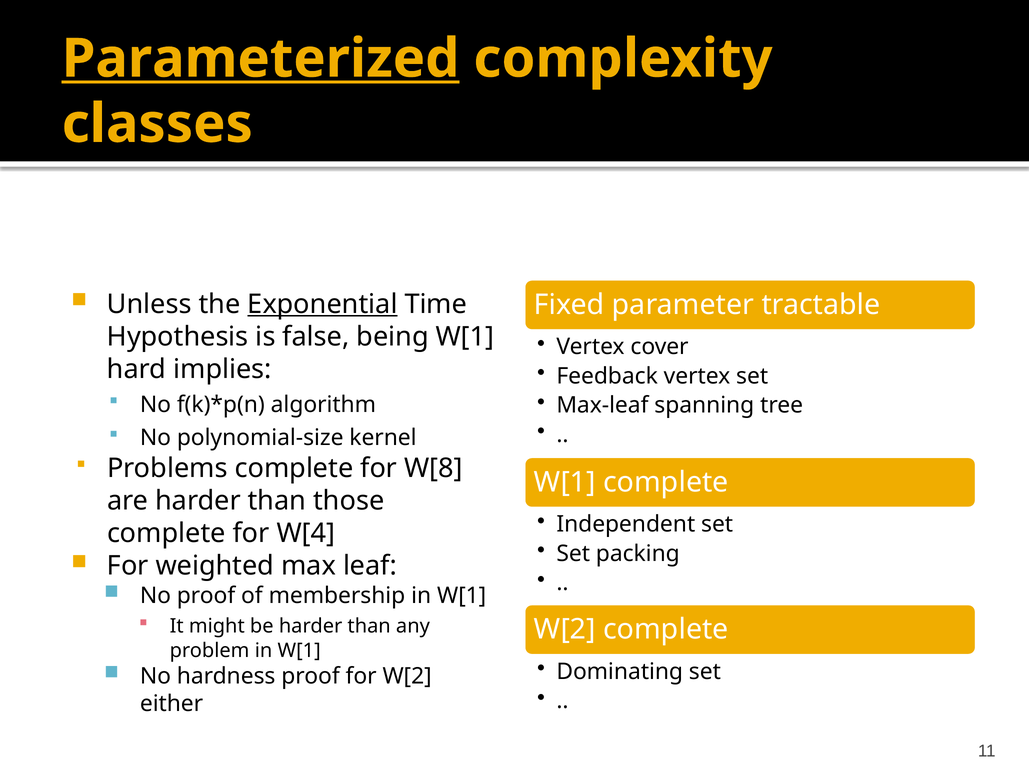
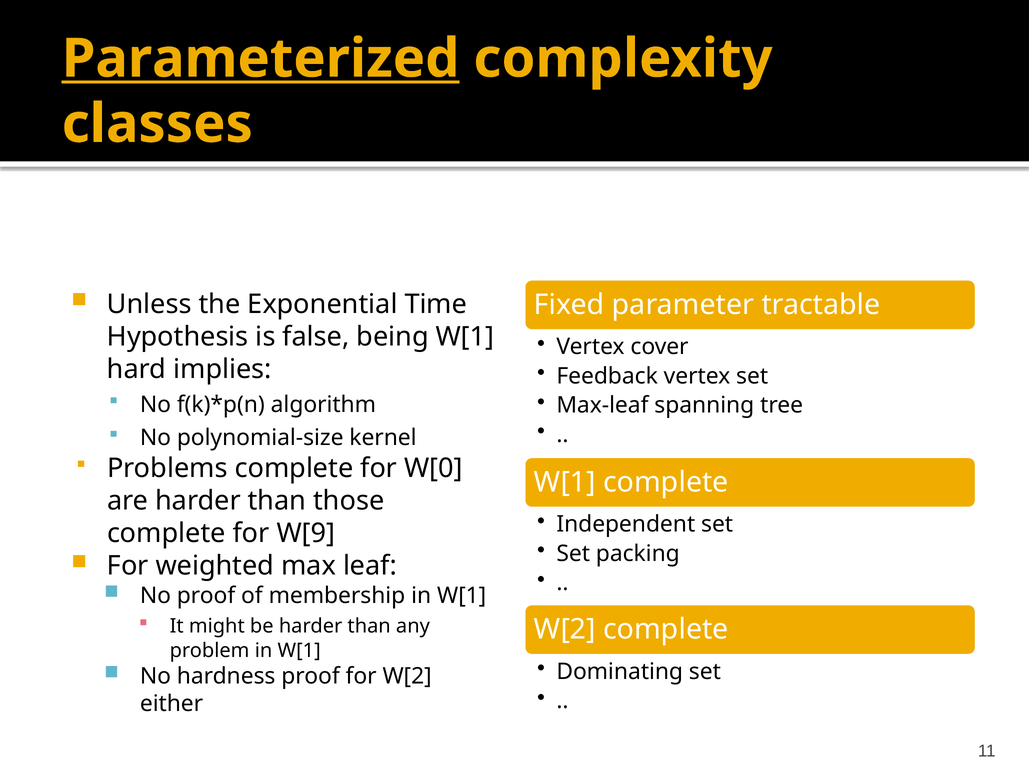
Exponential underline: present -> none
W[8: W[8 -> W[0
W[4: W[4 -> W[9
